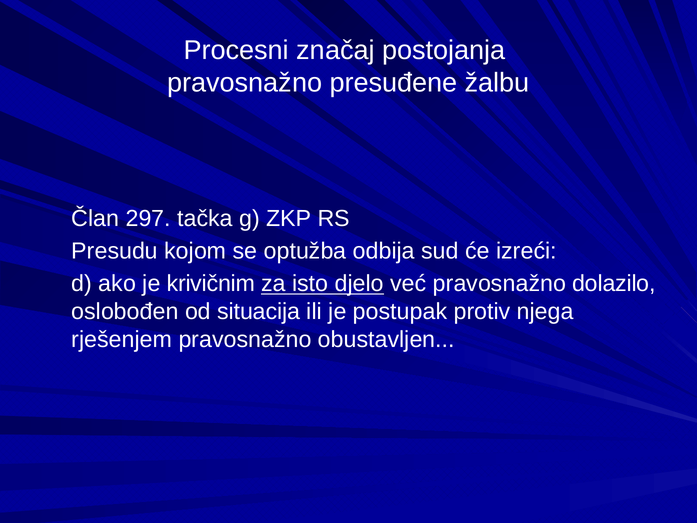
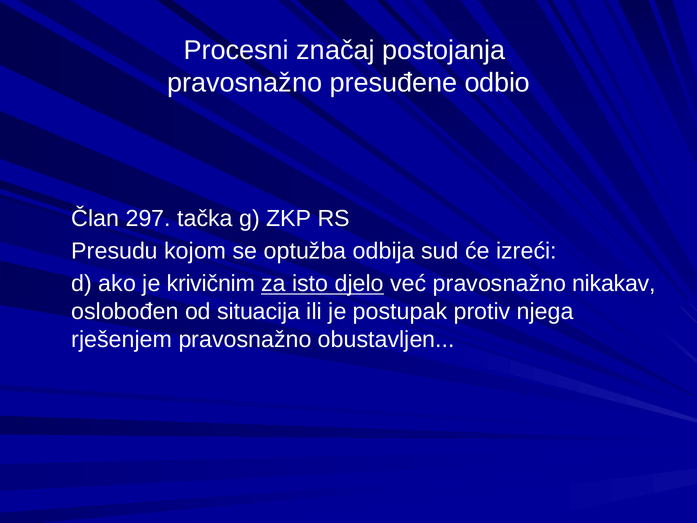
žalbu: žalbu -> odbio
dolazilo: dolazilo -> nikakav
